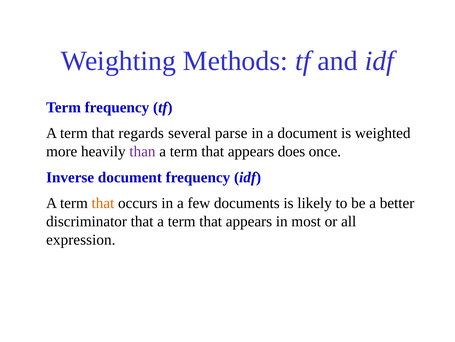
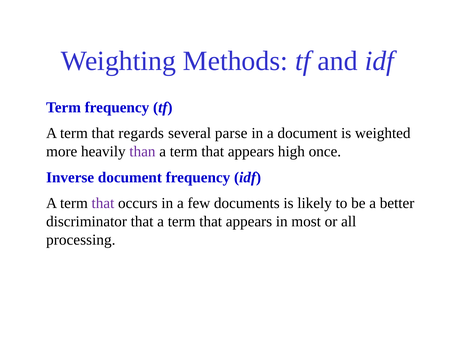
does: does -> high
that at (103, 203) colour: orange -> purple
expression: expression -> processing
